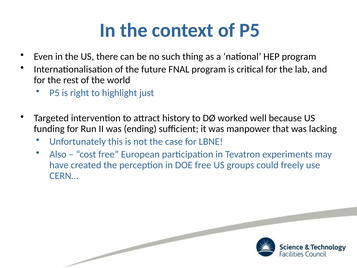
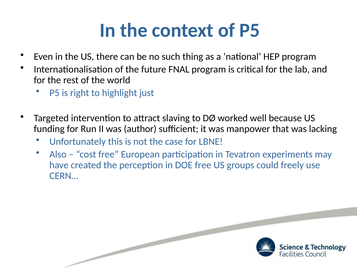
history: history -> slaving
ending: ending -> author
